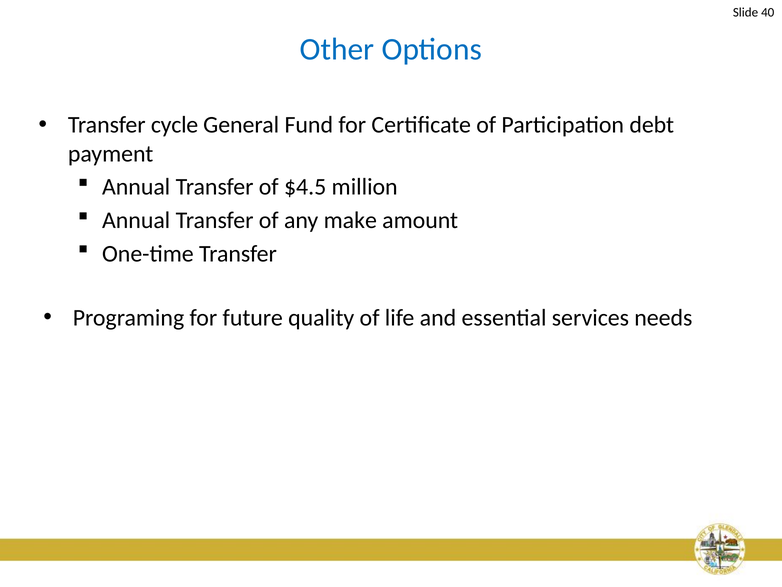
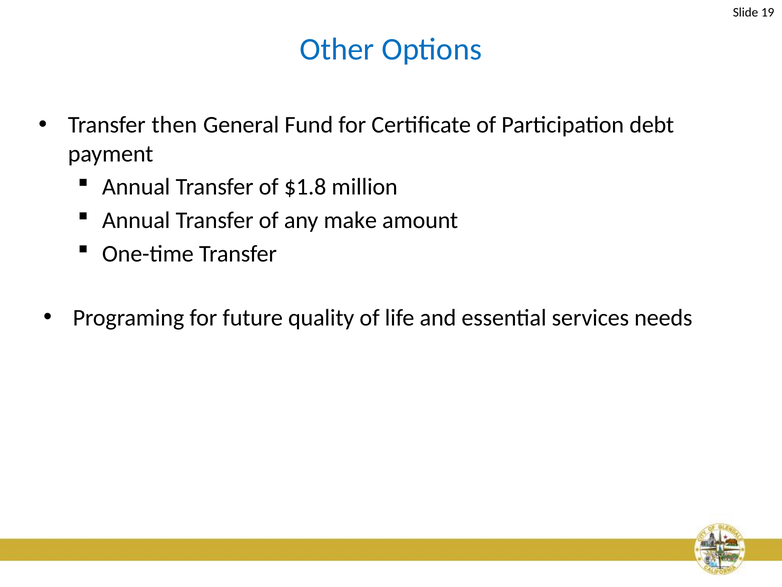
40: 40 -> 19
cycle: cycle -> then
$4.5: $4.5 -> $1.8
